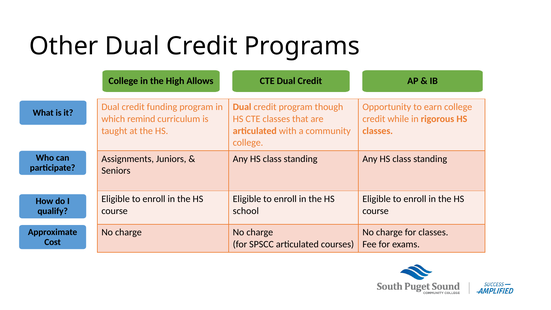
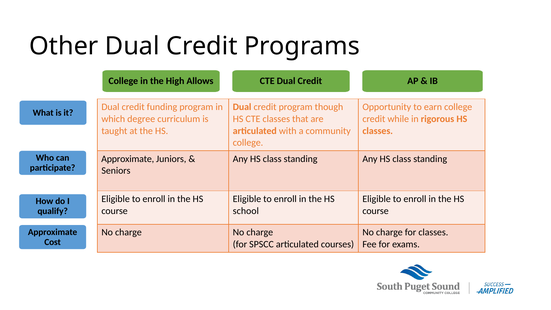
remind: remind -> degree
Assignments at (128, 159): Assignments -> Approximate
